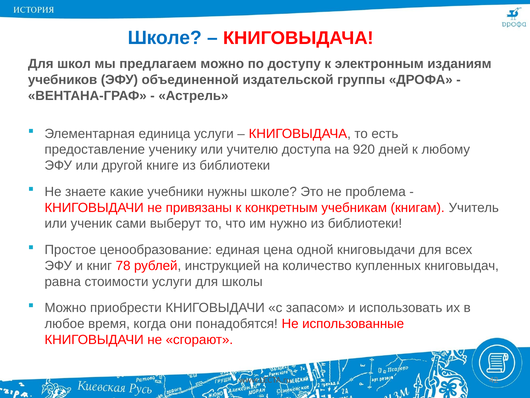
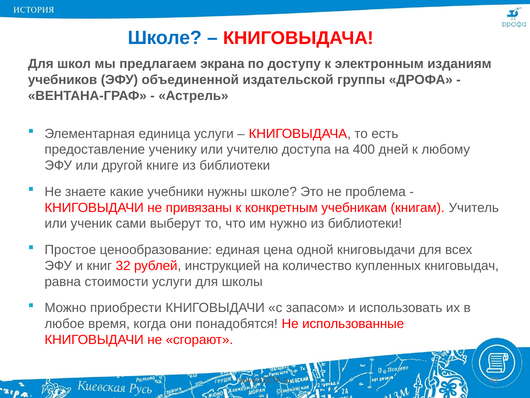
предлагаем можно: можно -> экрана
920: 920 -> 400
78: 78 -> 32
